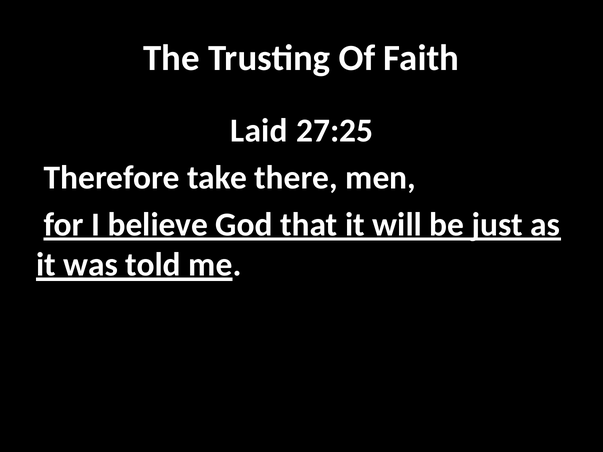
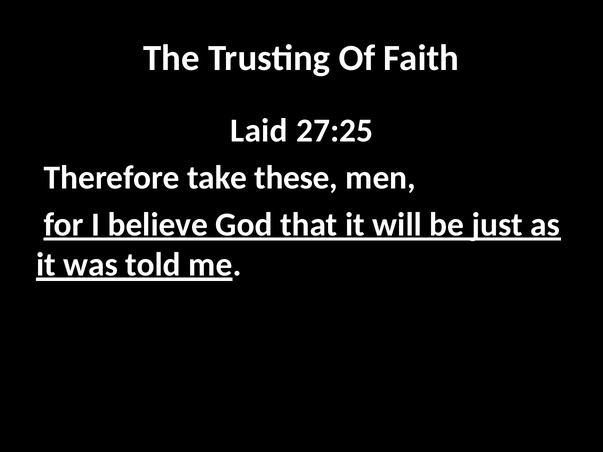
there: there -> these
